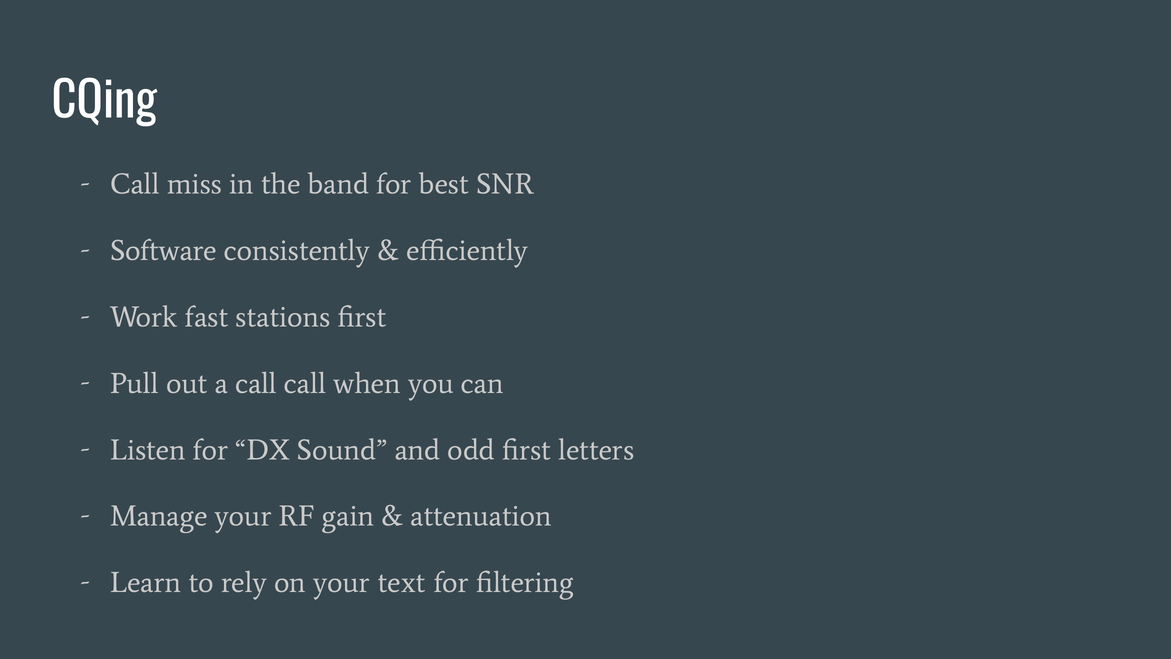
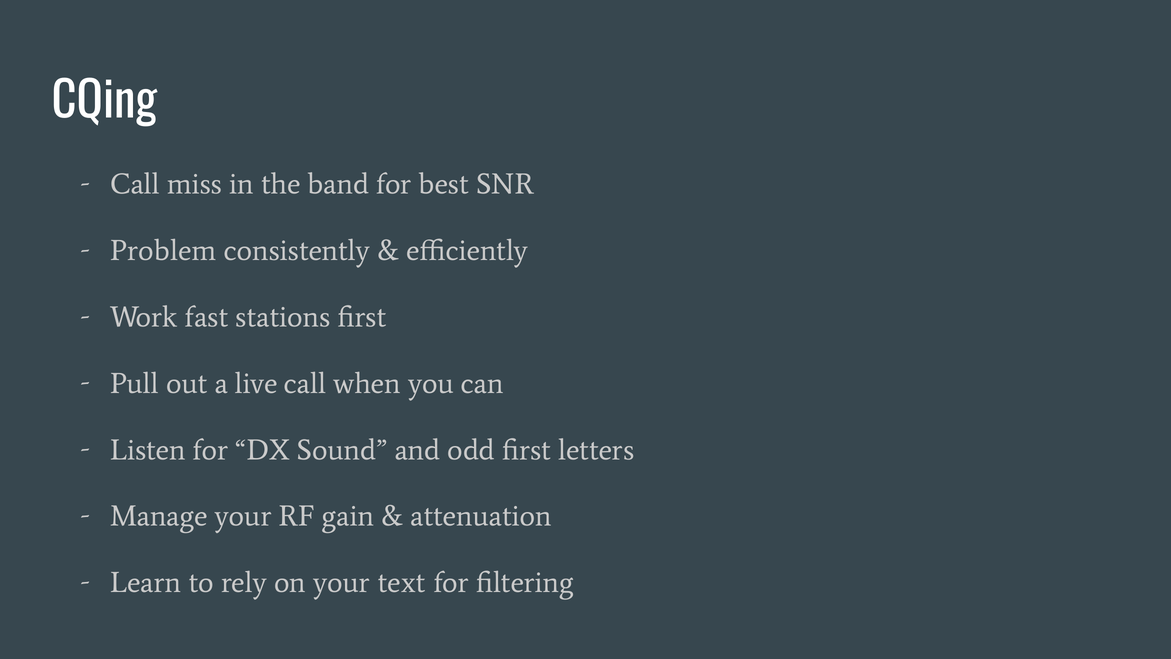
Software: Software -> Problem
a call: call -> live
